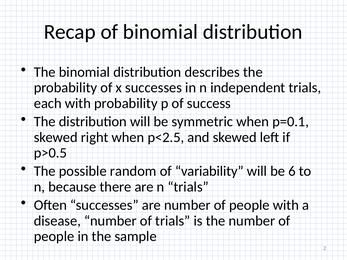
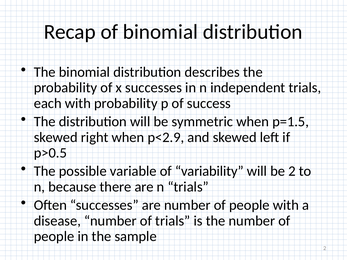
p=0.1: p=0.1 -> p=1.5
p<2.5: p<2.5 -> p<2.9
random: random -> variable
be 6: 6 -> 2
